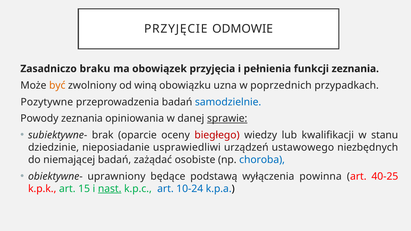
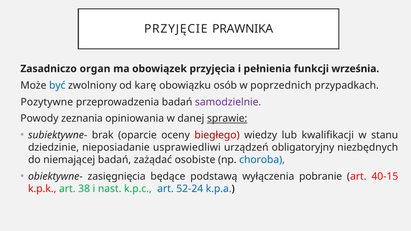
ODMOWIE: ODMOWIE -> PRAWNIKA
braku: braku -> organ
funkcji zeznania: zeznania -> września
być colour: orange -> blue
winą: winą -> karę
uzna: uzna -> osób
samodzielnie colour: blue -> purple
ustawowego: ustawowego -> obligatoryjny
uprawniony: uprawniony -> zasięgnięcia
powinna: powinna -> pobranie
40-25: 40-25 -> 40-15
15: 15 -> 38
nast underline: present -> none
10-24: 10-24 -> 52-24
